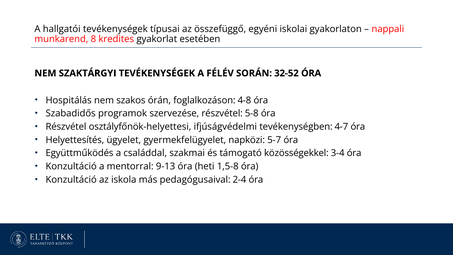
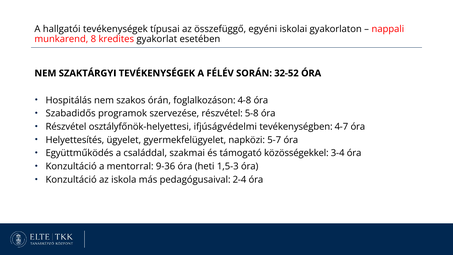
9-13: 9-13 -> 9-36
1,5-8: 1,5-8 -> 1,5-3
